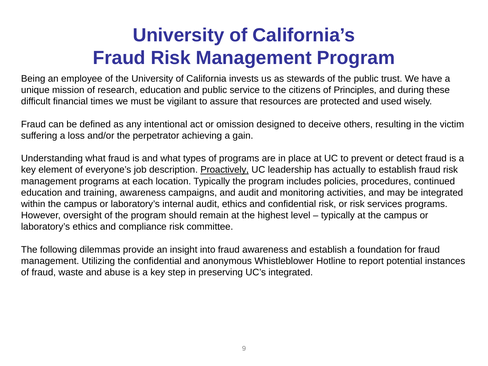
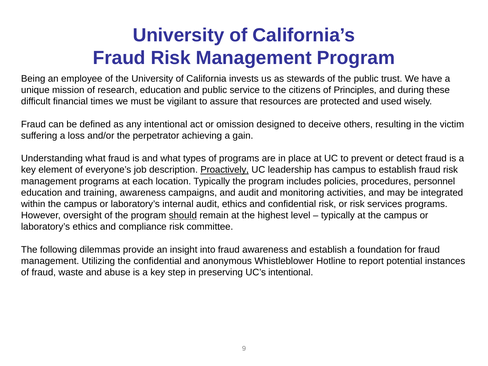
has actually: actually -> campus
continued: continued -> personnel
should underline: none -> present
UC’s integrated: integrated -> intentional
